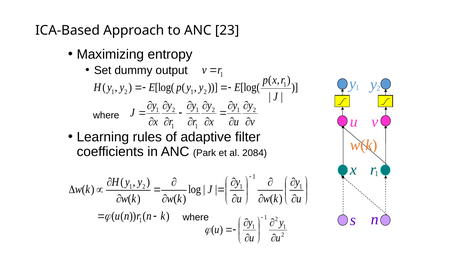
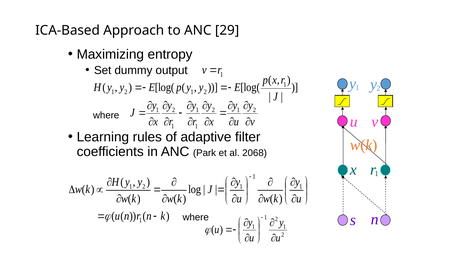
23: 23 -> 29
2084: 2084 -> 2068
